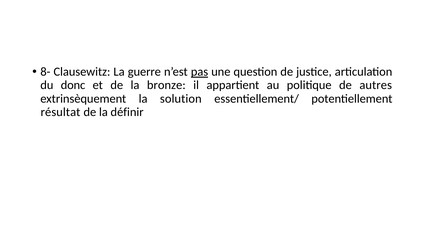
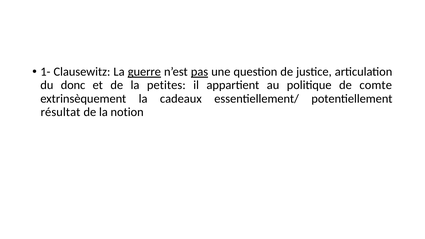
8-: 8- -> 1-
guerre underline: none -> present
bronze: bronze -> petites
autres: autres -> comte
solution: solution -> cadeaux
définir: définir -> notion
